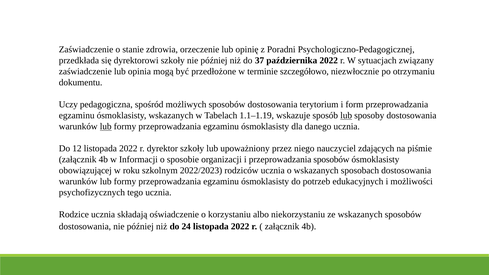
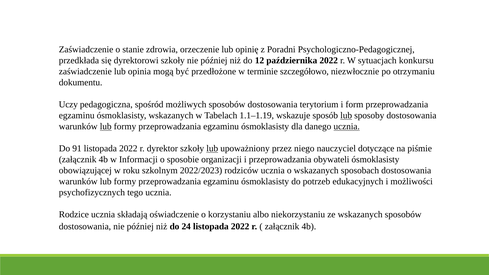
37: 37 -> 12
związany: związany -> konkursu
ucznia at (347, 127) underline: none -> present
12: 12 -> 91
lub at (212, 149) underline: none -> present
zdających: zdających -> dotyczące
przeprowadzania sposobów: sposobów -> obywateli
